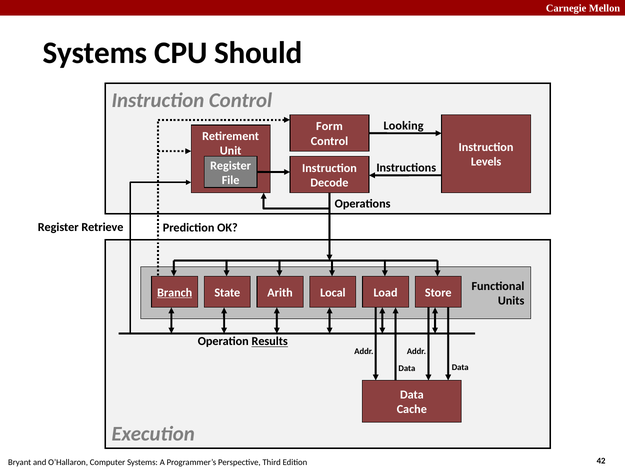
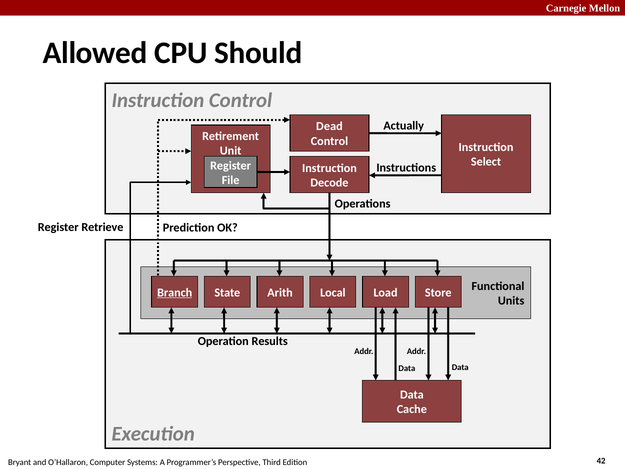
Systems at (95, 53): Systems -> Allowed
Looking: Looking -> Actually
Form: Form -> Dead
Levels: Levels -> Select
Results underline: present -> none
